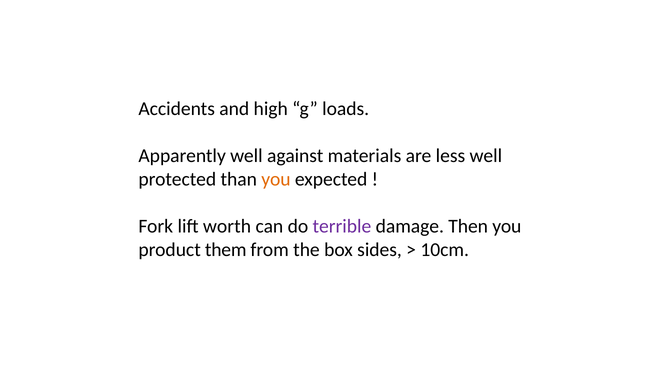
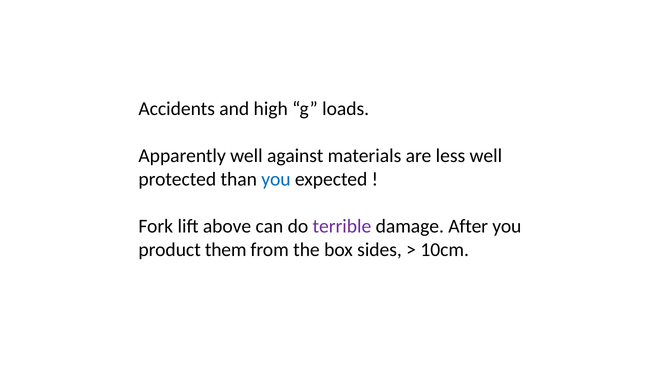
you at (276, 179) colour: orange -> blue
worth: worth -> above
Then: Then -> After
